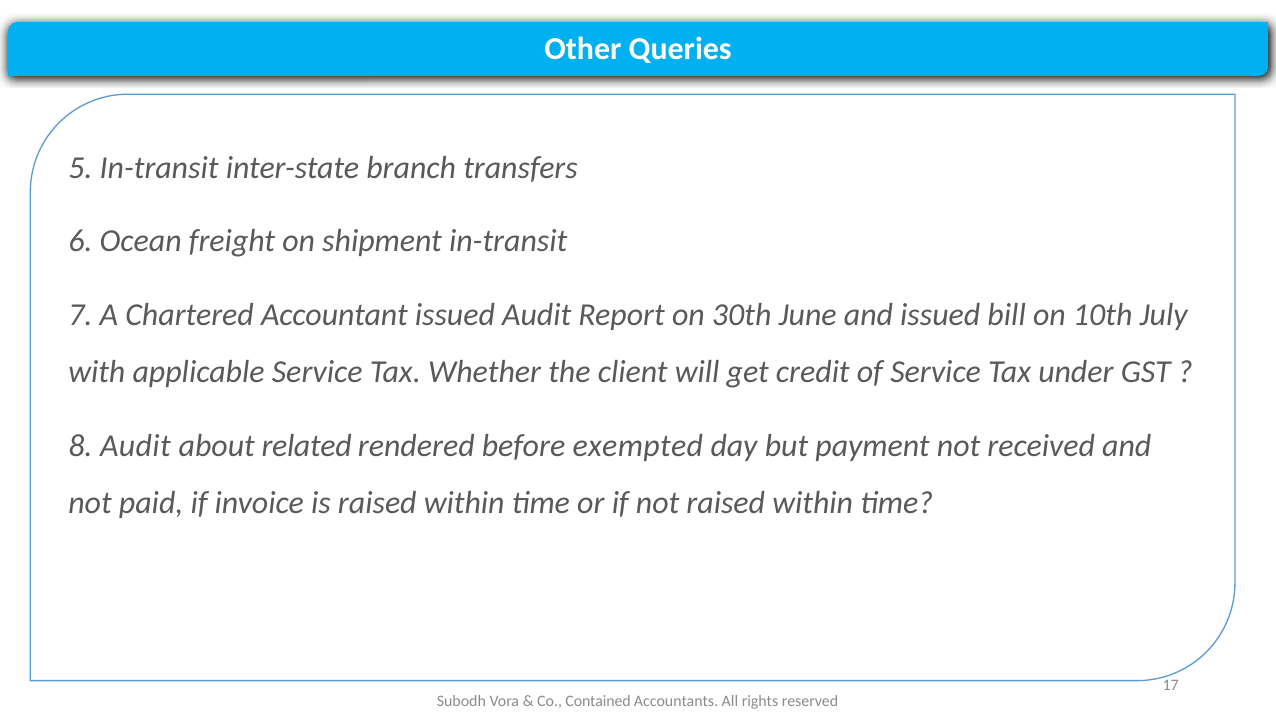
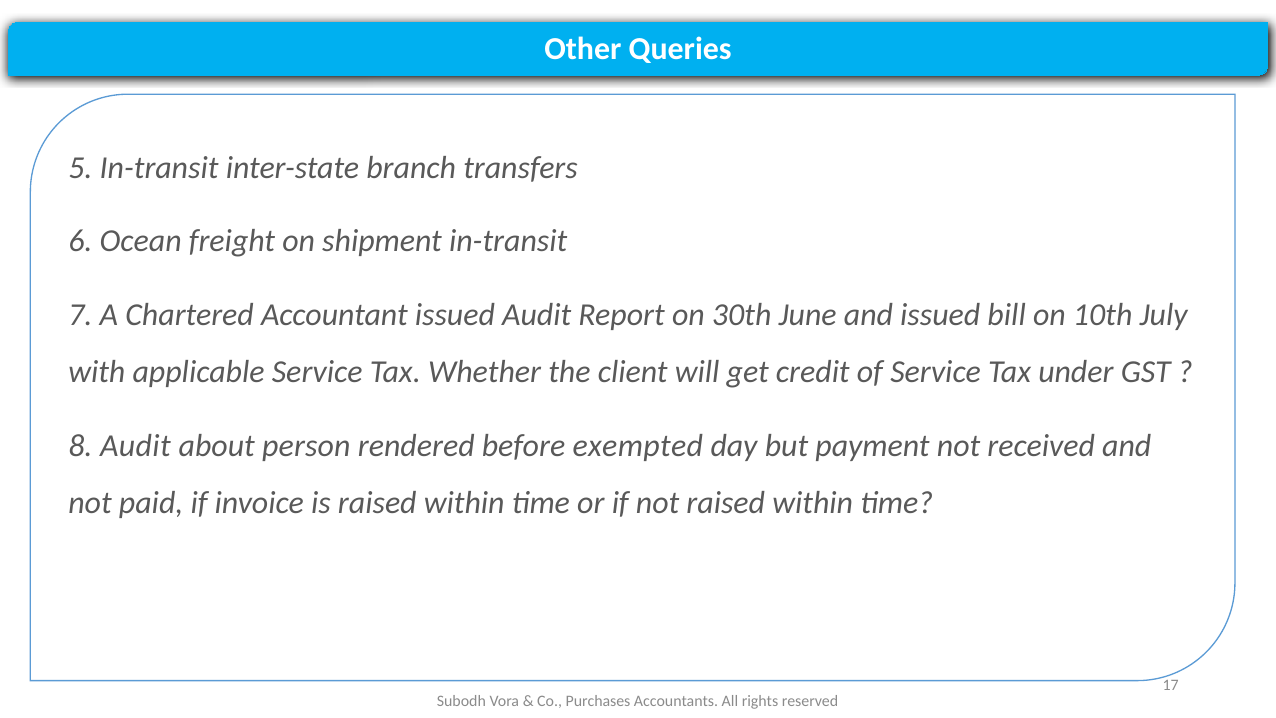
related: related -> person
Contained: Contained -> Purchases
